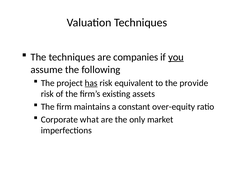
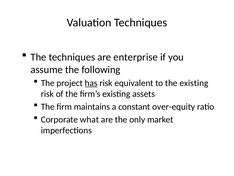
companies: companies -> enterprise
you underline: present -> none
the provide: provide -> existing
